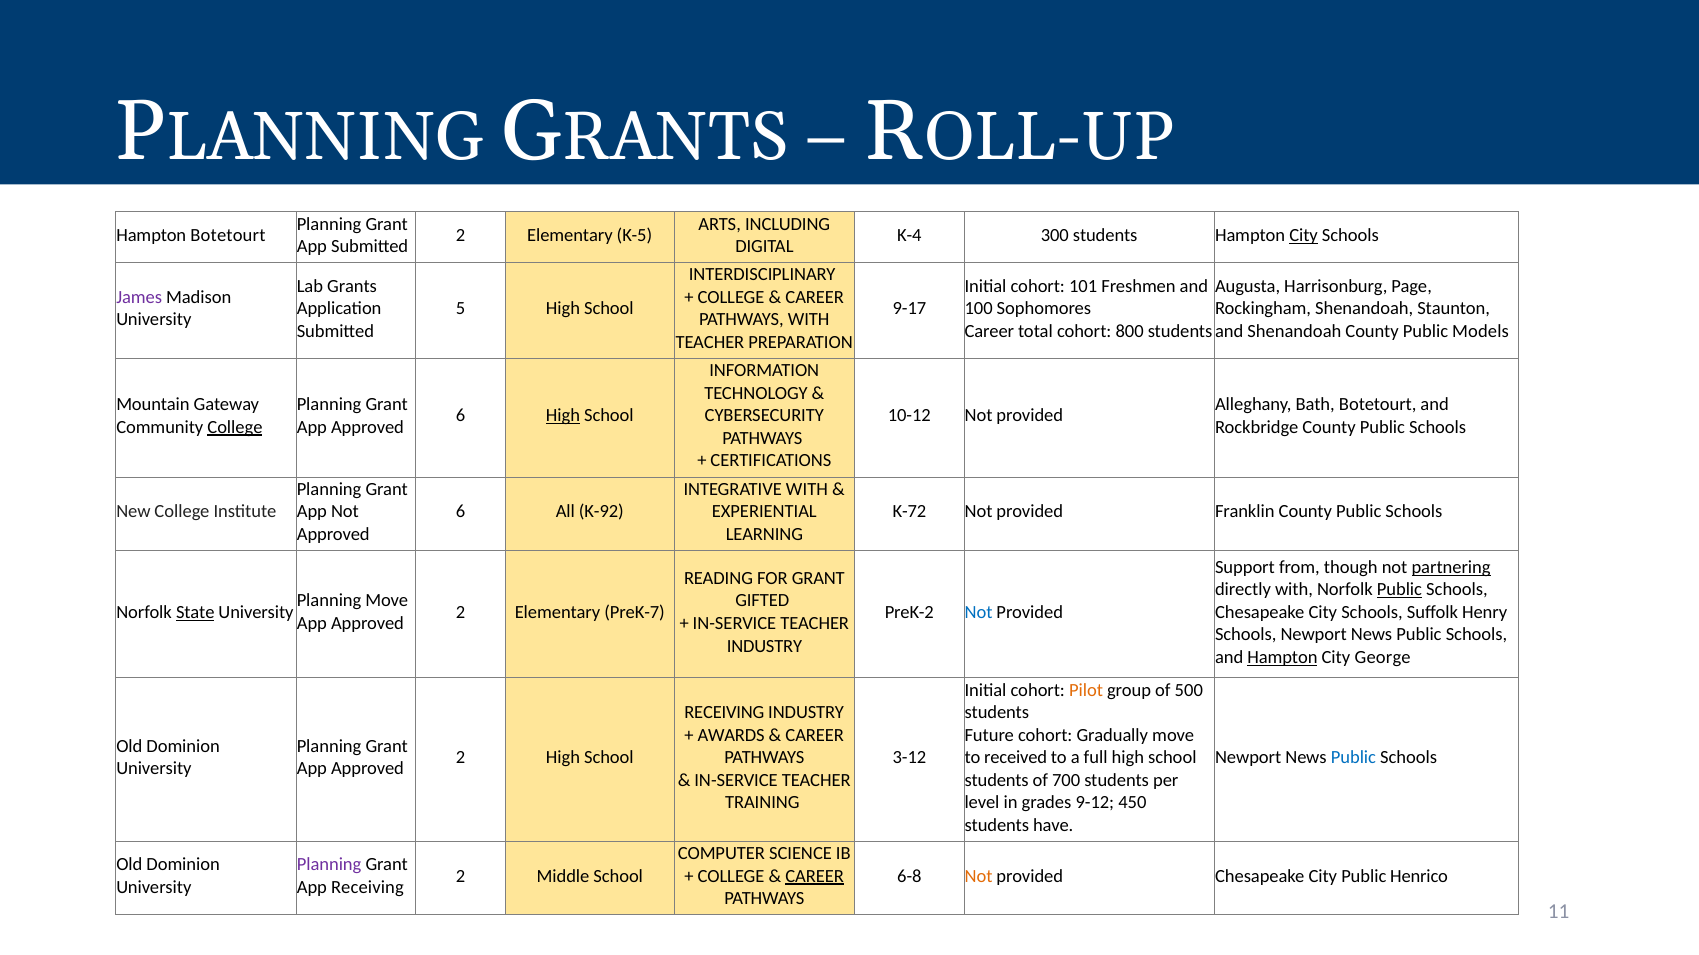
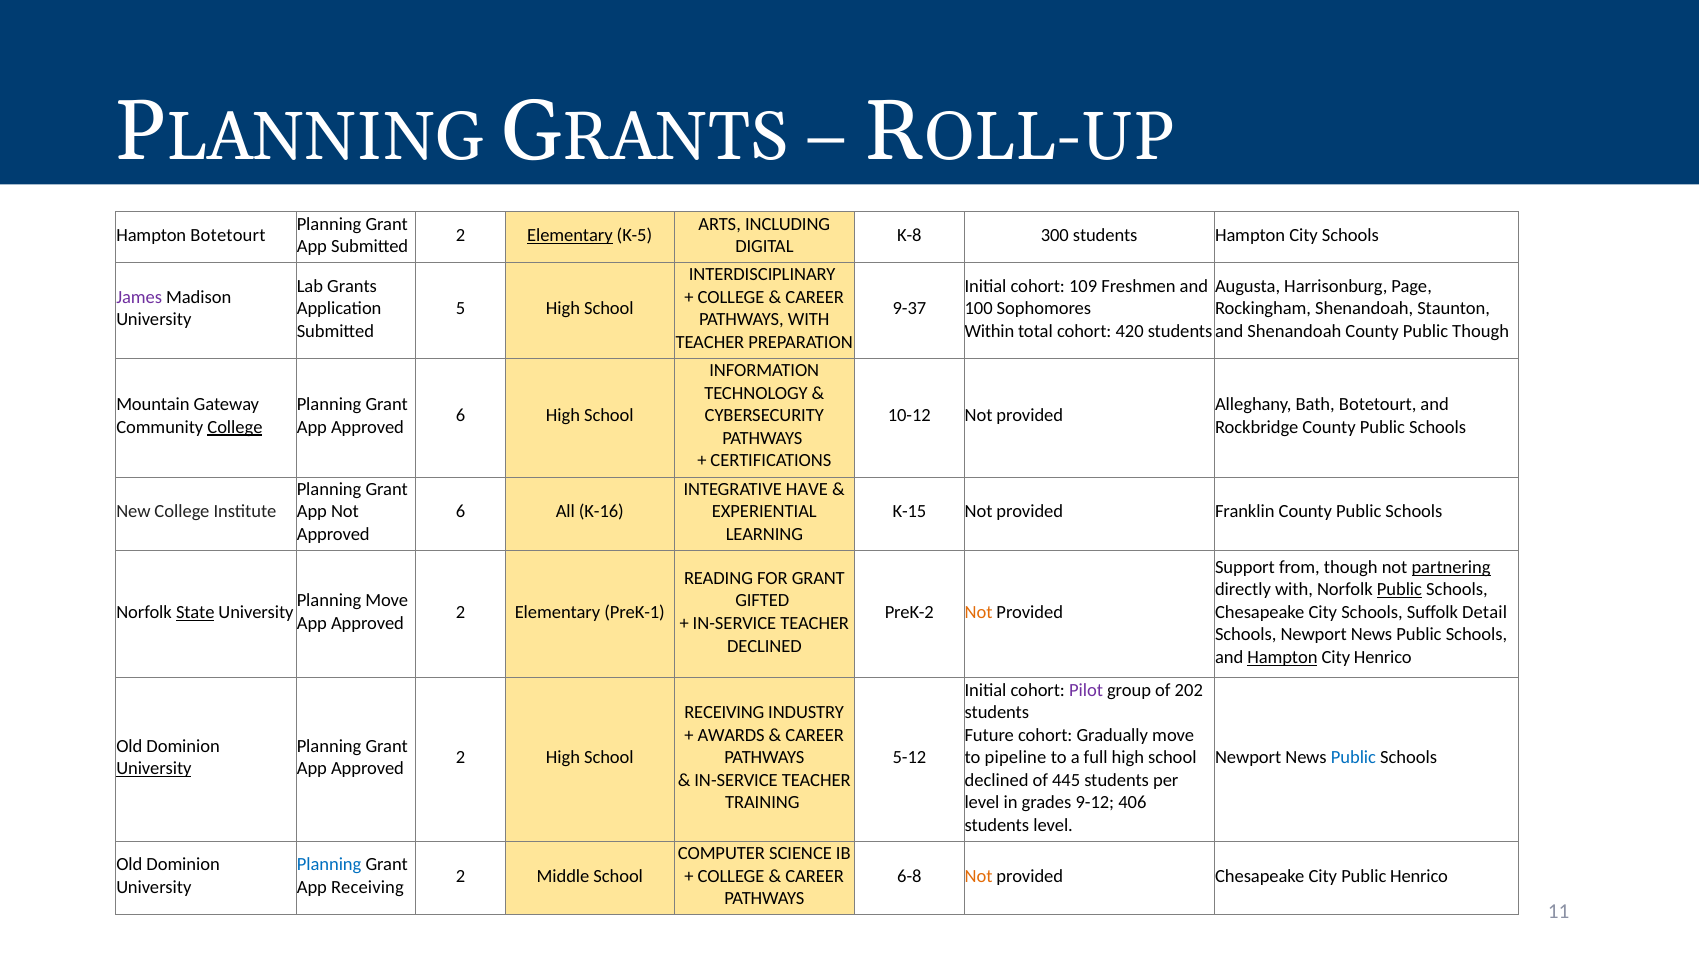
Elementary at (570, 235) underline: none -> present
K-4: K-4 -> K-8
City at (1304, 235) underline: present -> none
101: 101 -> 109
9-17: 9-17 -> 9-37
Career at (989, 331): Career -> Within
800: 800 -> 420
Public Models: Models -> Though
High at (563, 416) underline: present -> none
INTEGRATIVE WITH: WITH -> HAVE
K-92: K-92 -> K-16
K-72: K-72 -> K-15
PreK-7: PreK-7 -> PreK-1
Not at (979, 613) colour: blue -> orange
Henry: Henry -> Detail
INDUSTRY at (764, 646): INDUSTRY -> DECLINED
City George: George -> Henrico
Pilot colour: orange -> purple
500: 500 -> 202
3-12: 3-12 -> 5-12
received: received -> pipeline
University at (154, 769) underline: none -> present
students at (997, 781): students -> declined
700: 700 -> 445
450: 450 -> 406
students have: have -> level
Planning at (329, 865) colour: purple -> blue
CAREER at (815, 877) underline: present -> none
